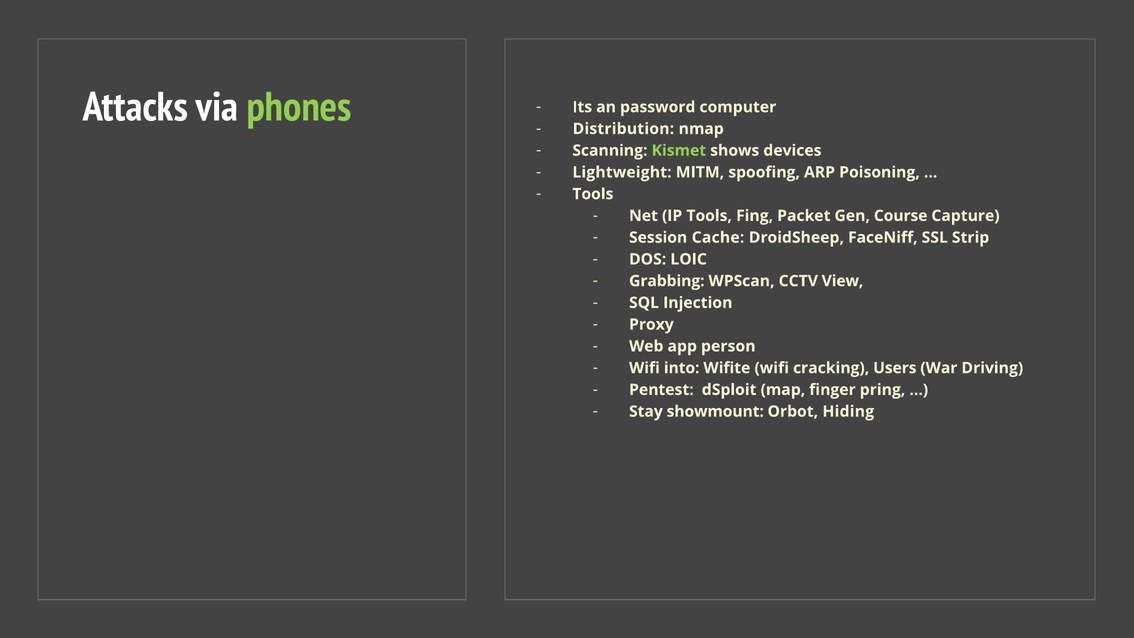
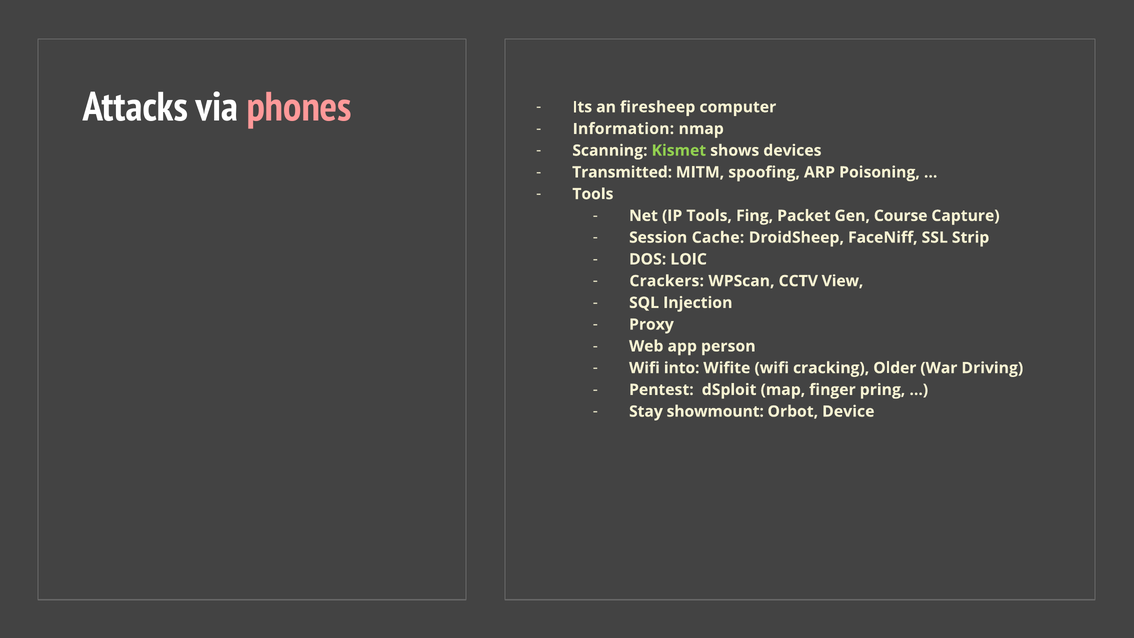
phones colour: light green -> pink
password: password -> firesheep
Distribution: Distribution -> Information
Lightweight: Lightweight -> Transmitted
Grabbing: Grabbing -> Crackers
Users: Users -> Older
Hiding: Hiding -> Device
